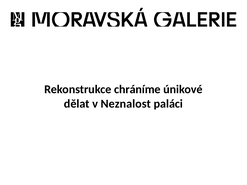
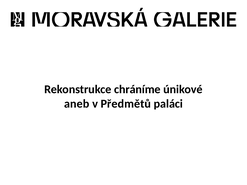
dělat: dělat -> aneb
Neznalost: Neznalost -> Předmětů
